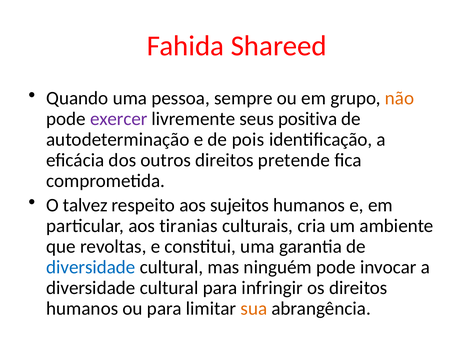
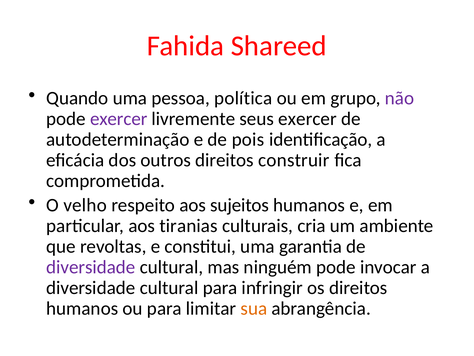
sempre: sempre -> política
não colour: orange -> purple
seus positiva: positiva -> exercer
pretende: pretende -> construir
talvez: talvez -> velho
diversidade at (91, 267) colour: blue -> purple
